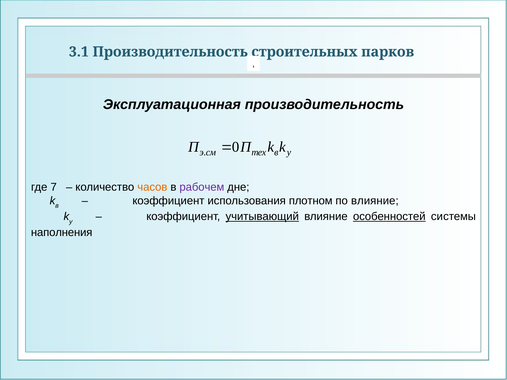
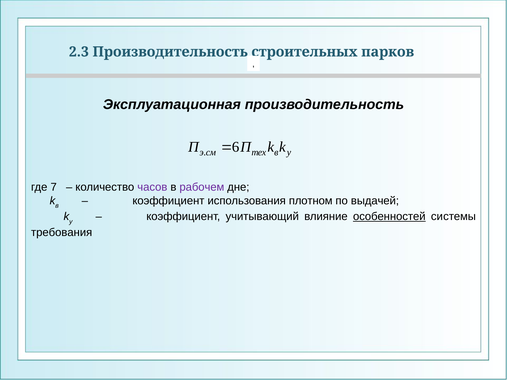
3.1: 3.1 -> 2.3
0: 0 -> 6
часов colour: orange -> purple
по влияние: влияние -> выдачей
учитывающий underline: present -> none
наполнения: наполнения -> требования
